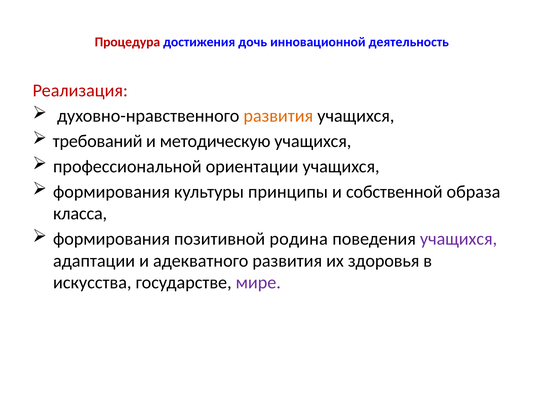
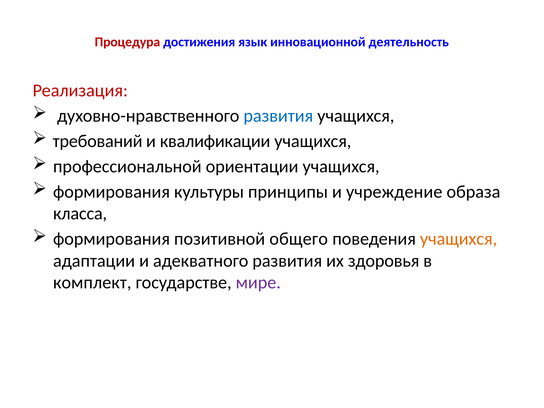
дочь: дочь -> язык
развития at (278, 116) colour: orange -> blue
методическую: методическую -> квалификации
собственной: собственной -> учреждение
родина: родина -> общего
учащихся at (459, 239) colour: purple -> orange
искусства: искусства -> комплект
